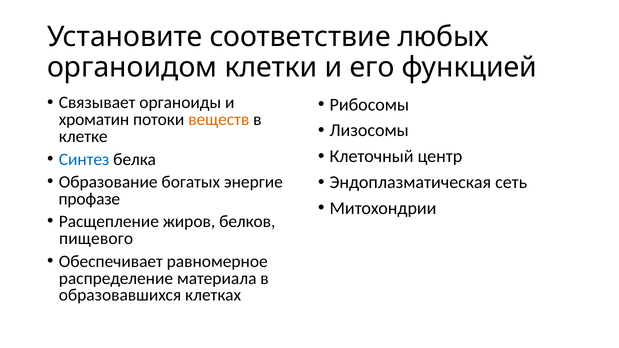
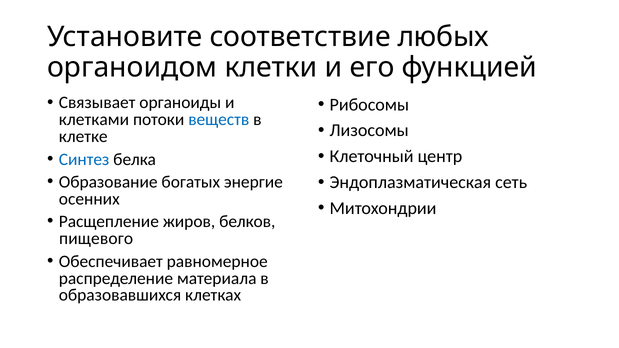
хроматин: хроматин -> клетками
веществ colour: orange -> blue
профазе: профазе -> осенних
